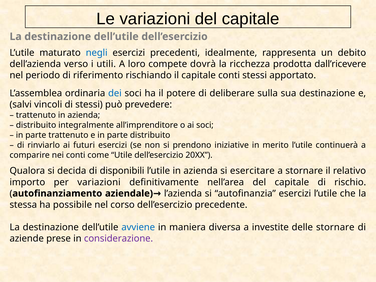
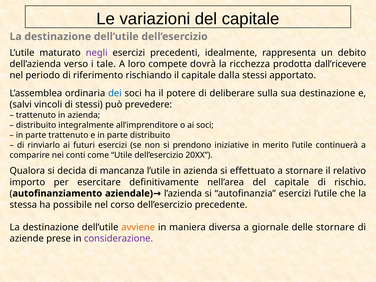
negli colour: blue -> purple
utili: utili -> tale
capitale conti: conti -> dalla
disponibili: disponibili -> mancanza
esercitare: esercitare -> effettuato
per variazioni: variazioni -> esercitare
avviene colour: blue -> orange
investite: investite -> giornale
